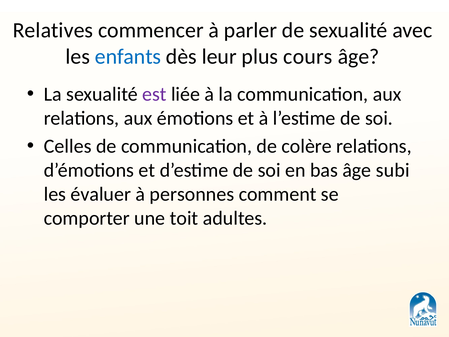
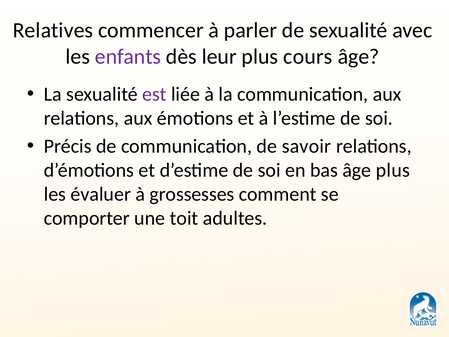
enfants colour: blue -> purple
Celles: Celles -> Précis
colère: colère -> savoir
âge subi: subi -> plus
personnes: personnes -> grossesses
